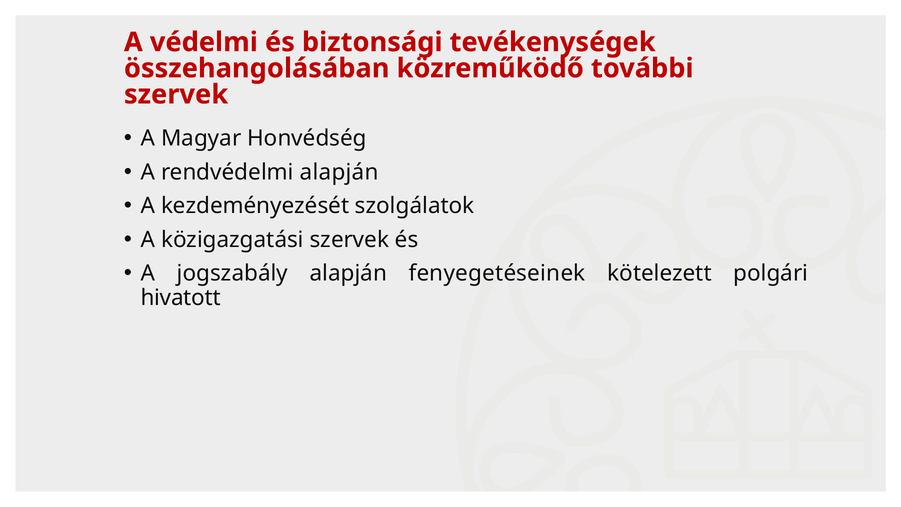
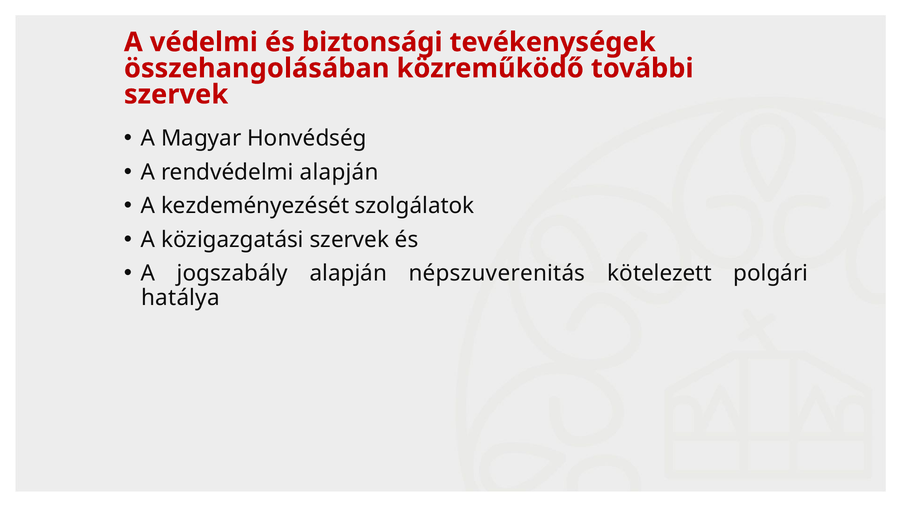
fenyegetéseinek: fenyegetéseinek -> népszuverenitás
hivatott: hivatott -> hatálya
